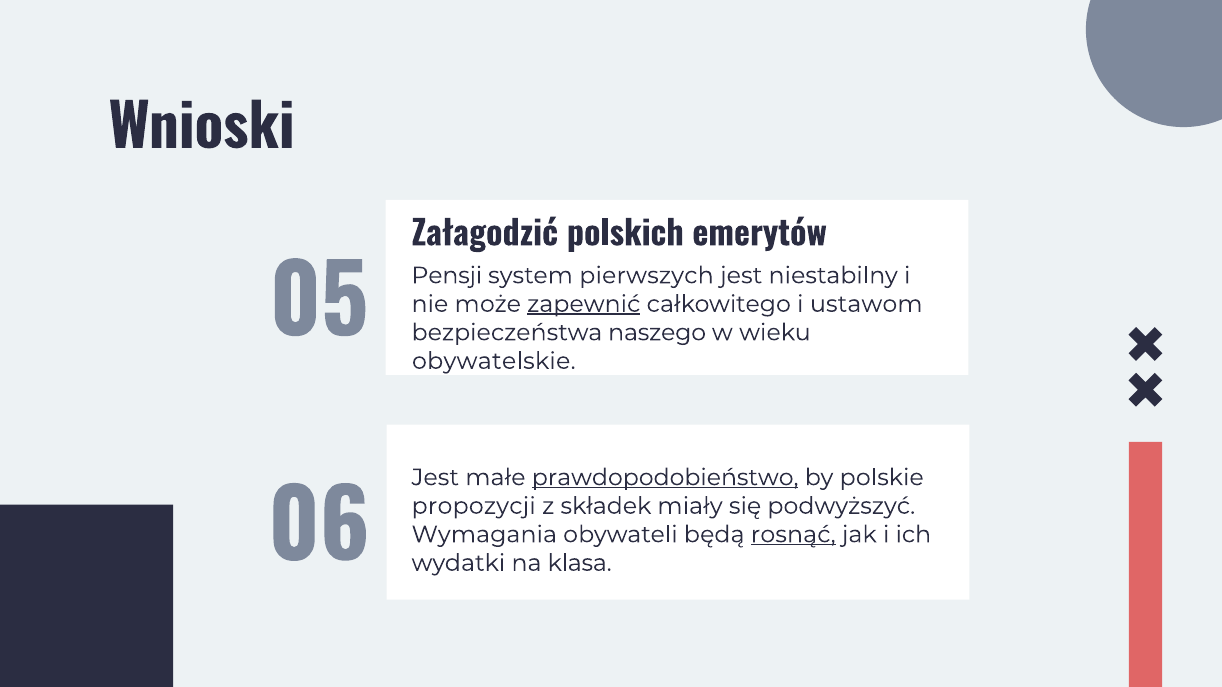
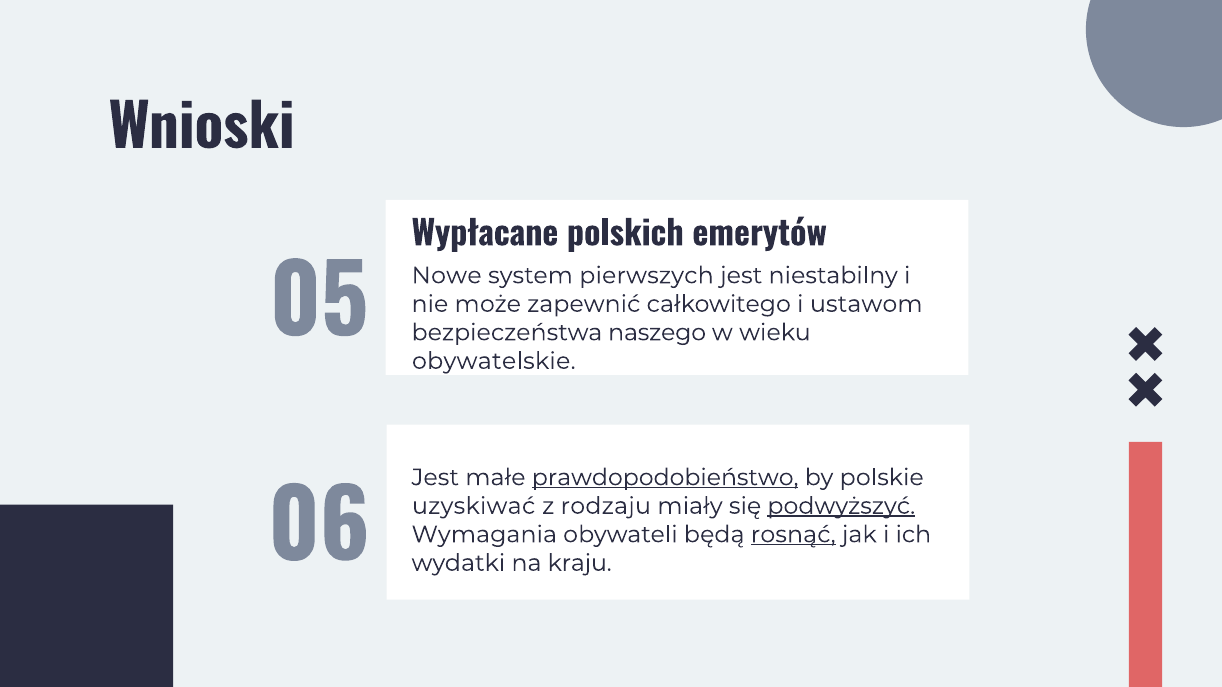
Załagodzić: Załagodzić -> Wypłacane
Pensji: Pensji -> Nowe
zapewnić underline: present -> none
propozycji: propozycji -> uzyskiwać
składek: składek -> rodzaju
podwyższyć underline: none -> present
klasa: klasa -> kraju
